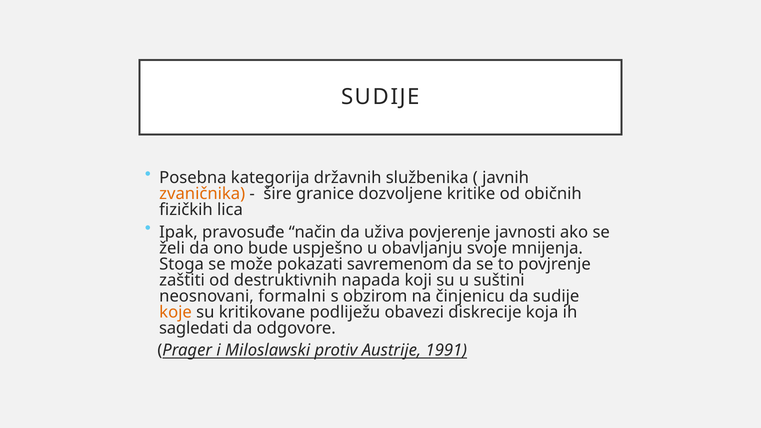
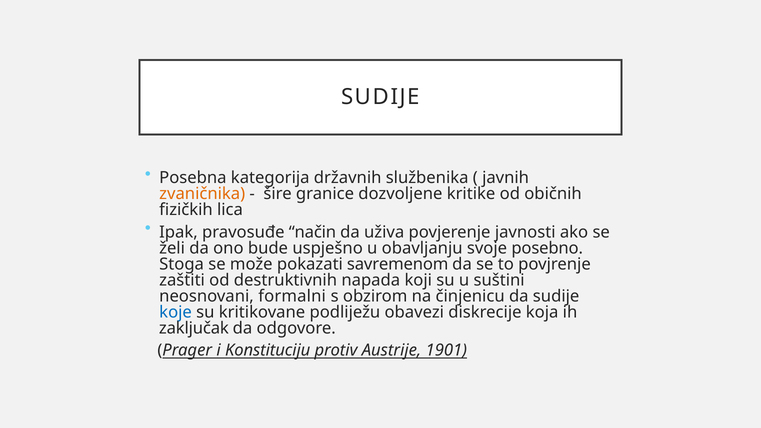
mnijenja: mnijenja -> posebno
koje colour: orange -> blue
sagledati: sagledati -> zaključak
Miloslawski: Miloslawski -> Konstituciju
1991: 1991 -> 1901
